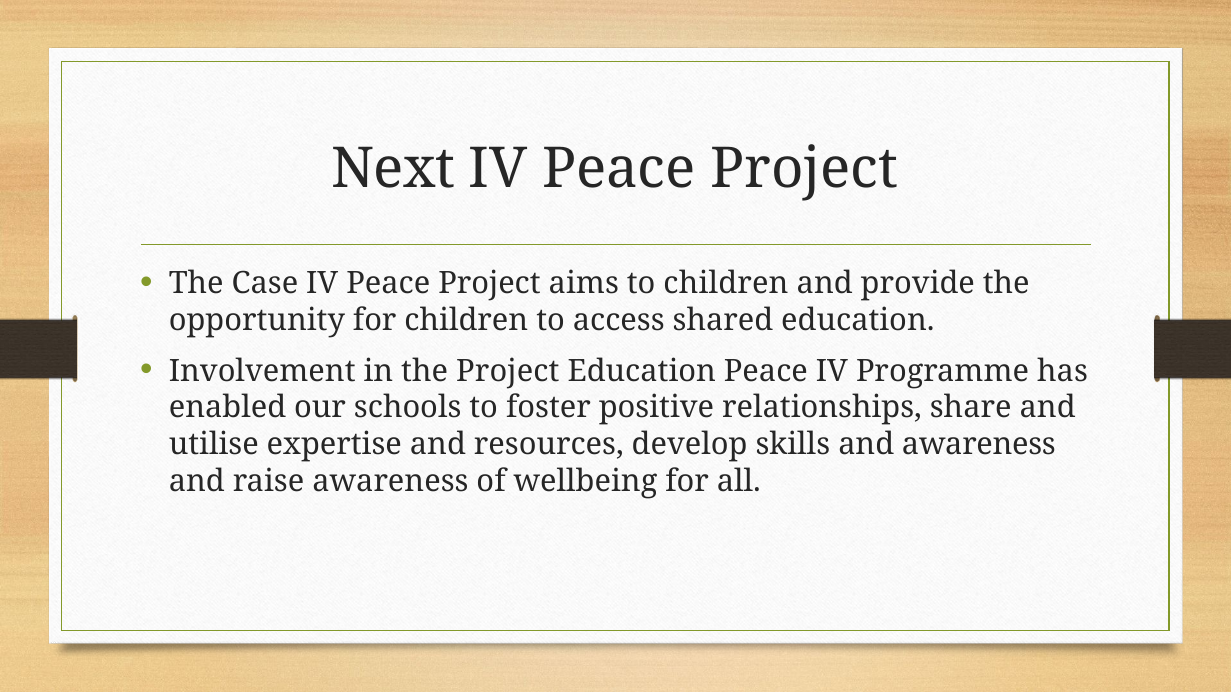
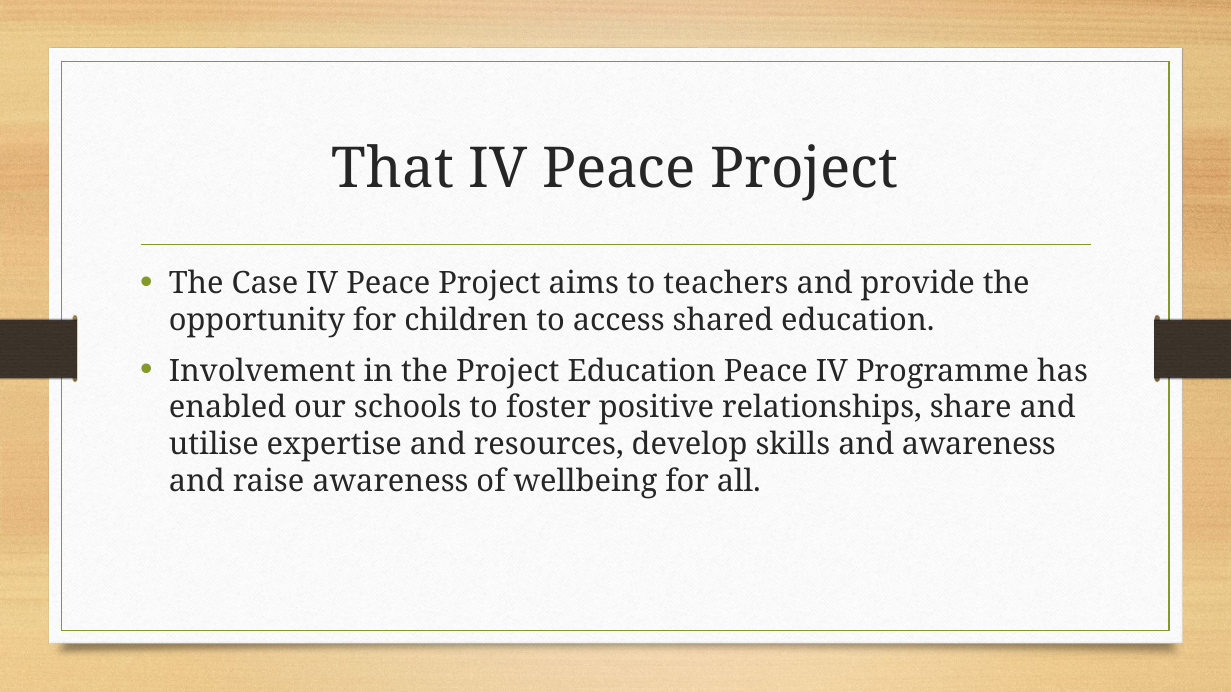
Next: Next -> That
to children: children -> teachers
